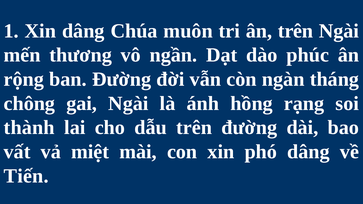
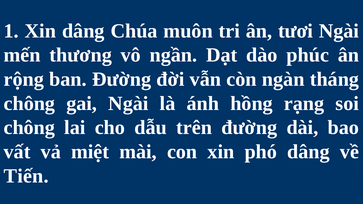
ân trên: trên -> tươi
thành at (29, 128): thành -> chông
